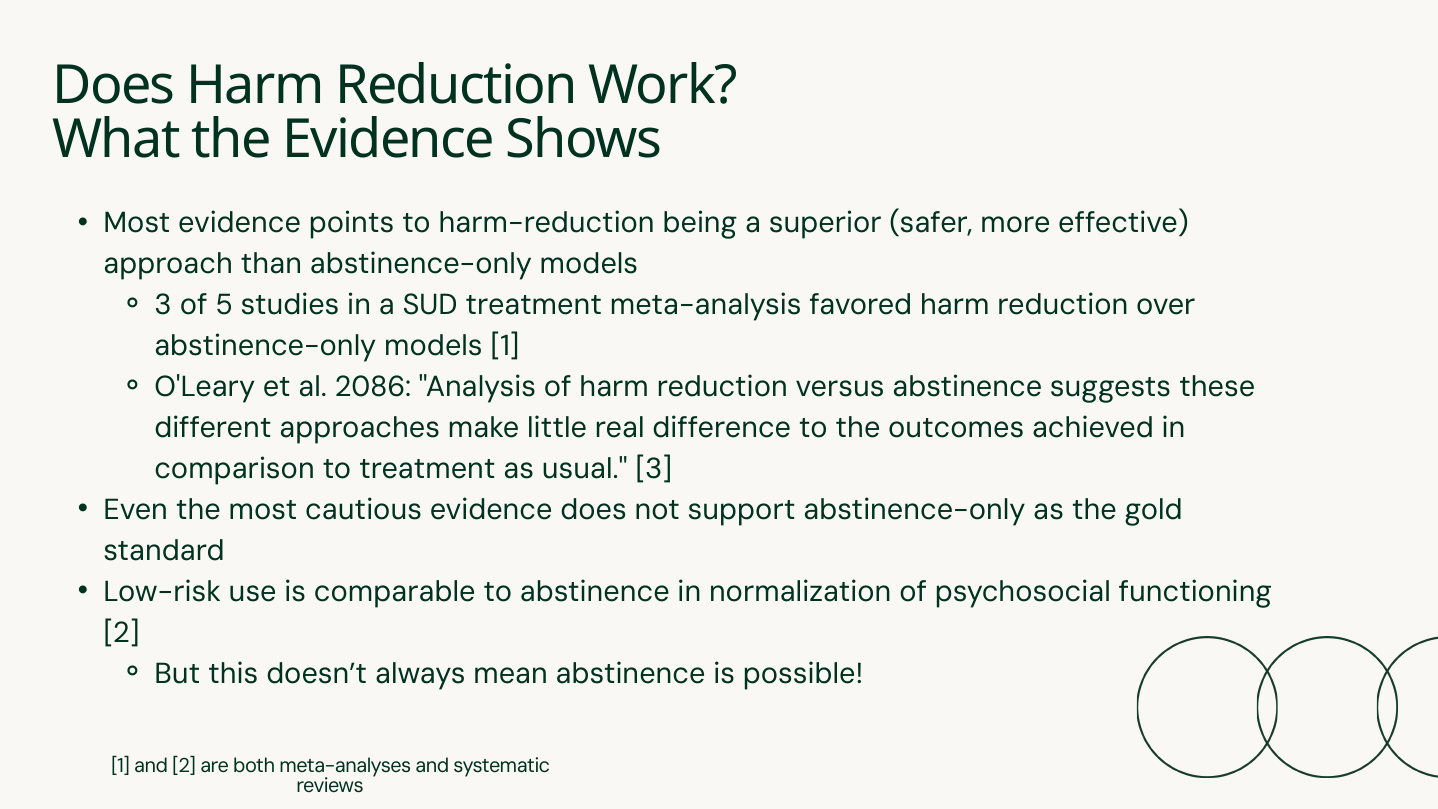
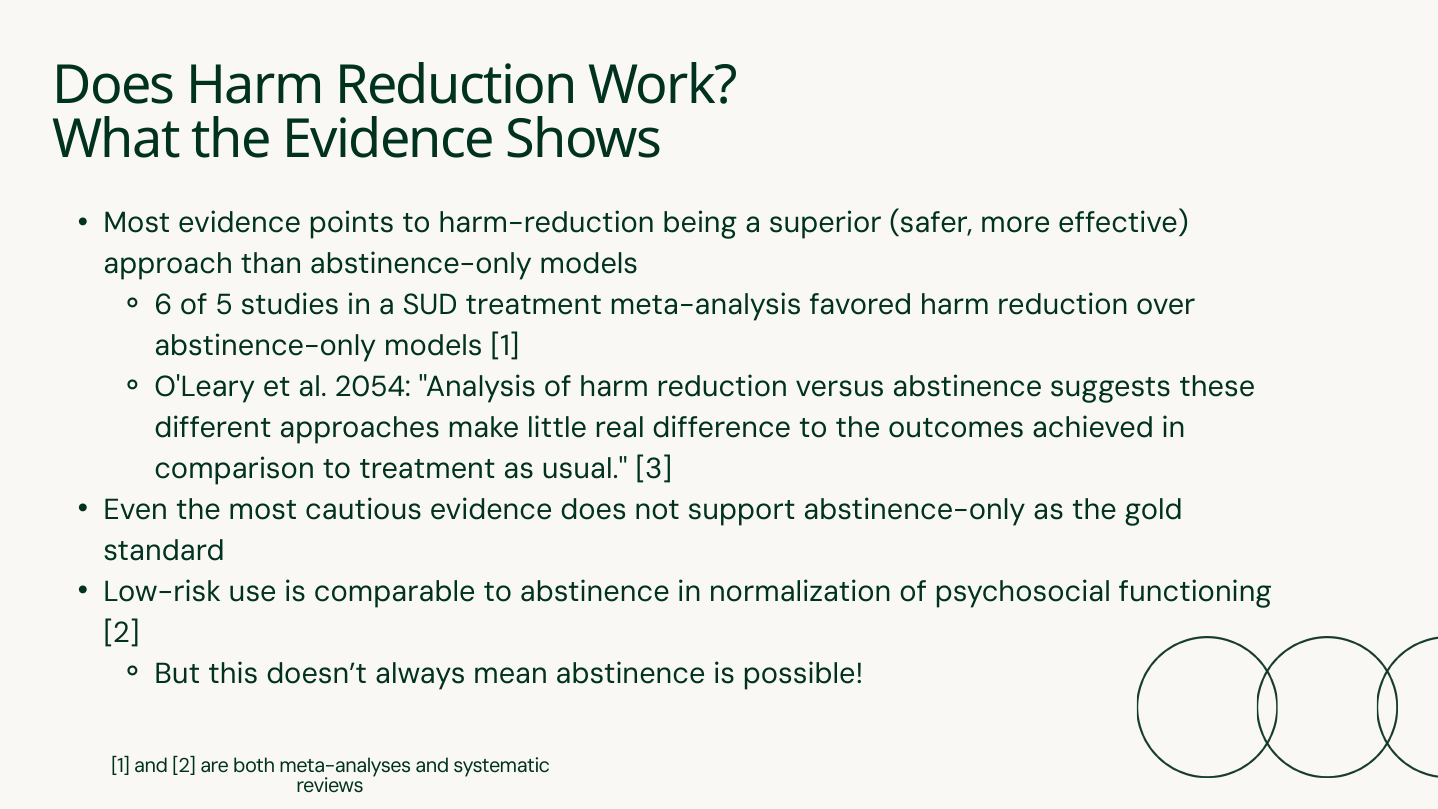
3 at (163, 305): 3 -> 6
2086: 2086 -> 2054
